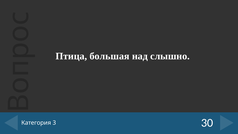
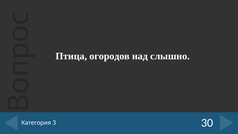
большая: большая -> огородов
